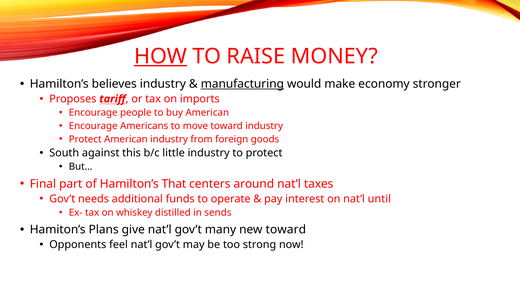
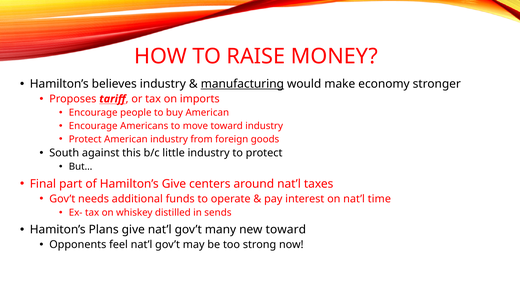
HOW underline: present -> none
Hamilton’s That: That -> Give
until: until -> time
